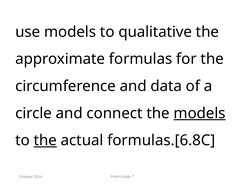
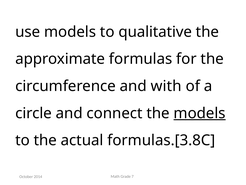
data: data -> with
the at (45, 140) underline: present -> none
formulas.[6.8C: formulas.[6.8C -> formulas.[3.8C
